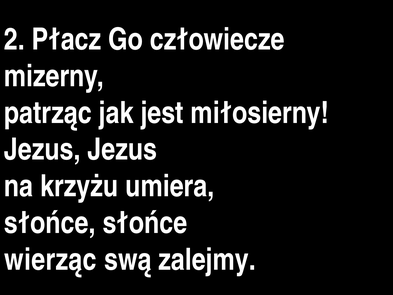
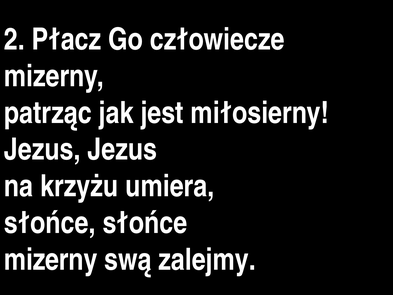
wierząc at (50, 260): wierząc -> mizerny
